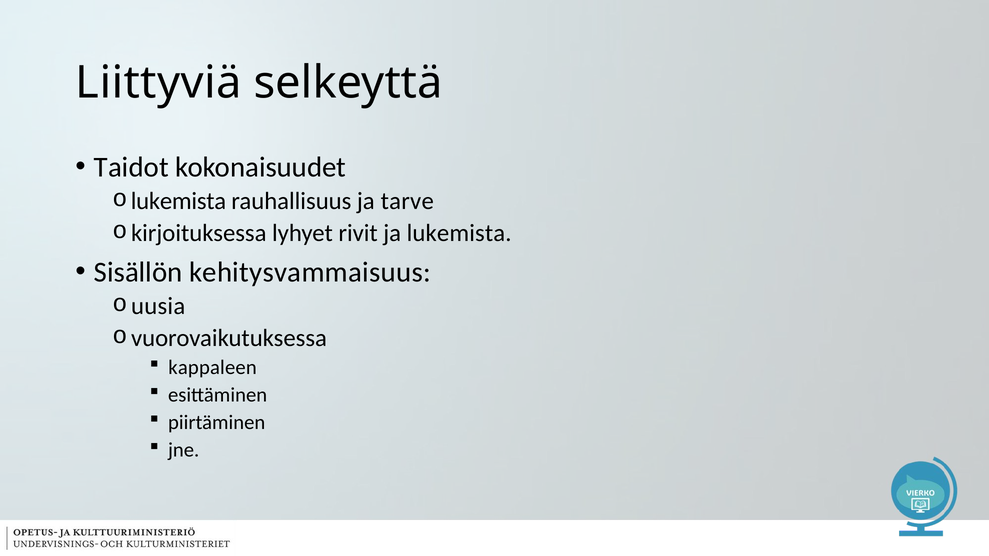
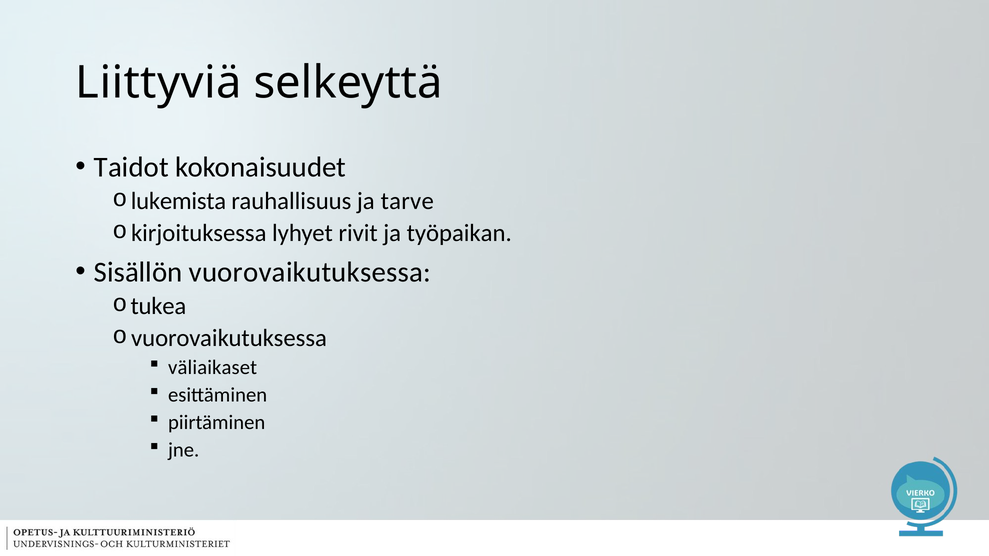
ja lukemista: lukemista -> työpaikan
Sisällön kehitysvammaisuus: kehitysvammaisuus -> vuorovaikutuksessa
uusia: uusia -> tukea
kappaleen: kappaleen -> väliaikaset
